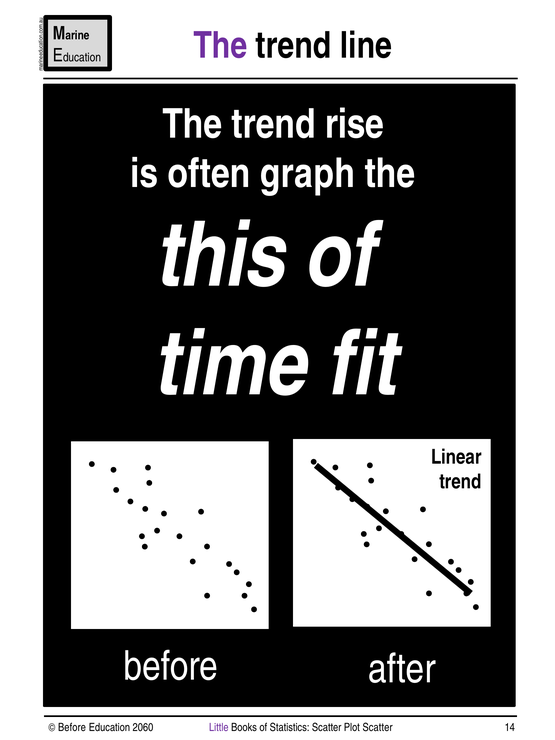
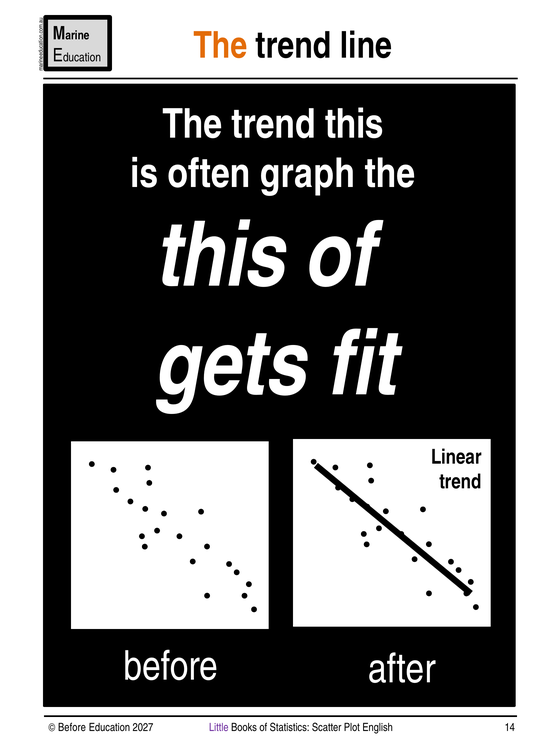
The at (220, 46) colour: purple -> orange
trend rise: rise -> this
time: time -> gets
2060: 2060 -> 2027
Plot Scatter: Scatter -> English
